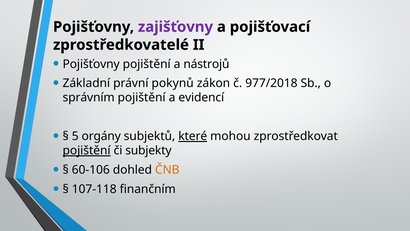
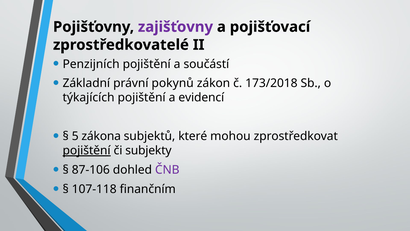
Pojišťovny at (91, 64): Pojišťovny -> Penzijních
nástrojů: nástrojů -> součástí
977/2018: 977/2018 -> 173/2018
správním: správním -> týkajících
orgány: orgány -> zákona
které underline: present -> none
60-106: 60-106 -> 87-106
ČNB colour: orange -> purple
